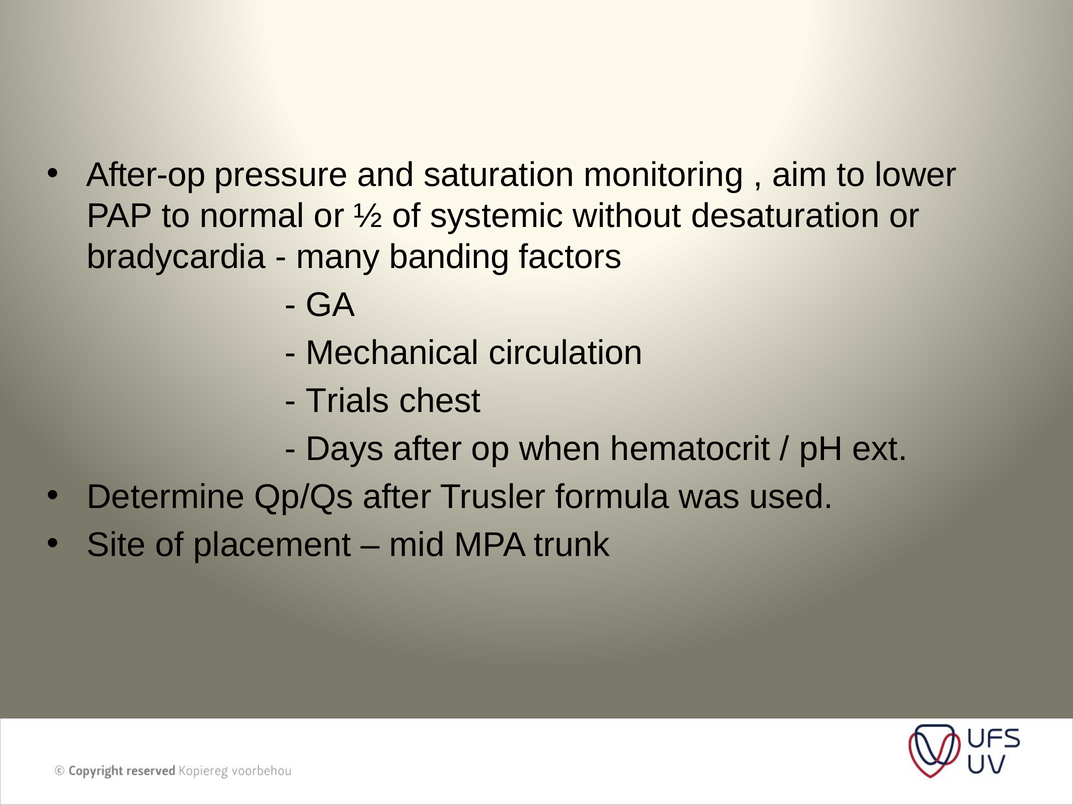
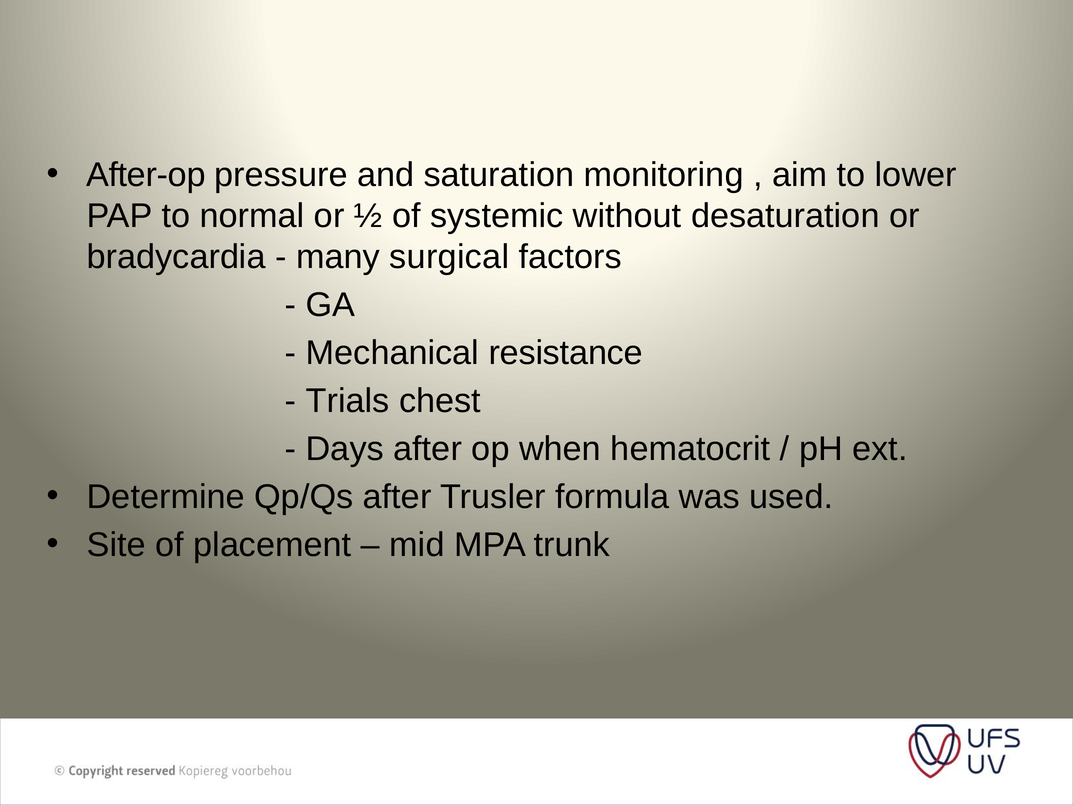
banding: banding -> surgical
circulation: circulation -> resistance
